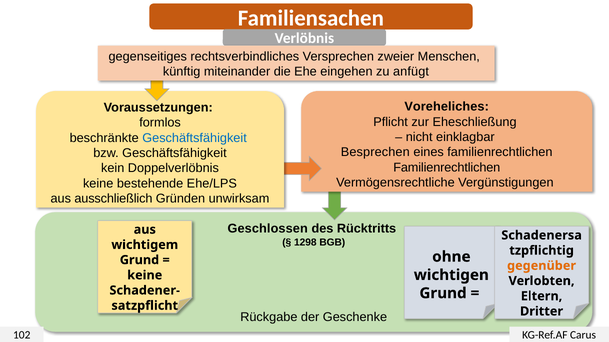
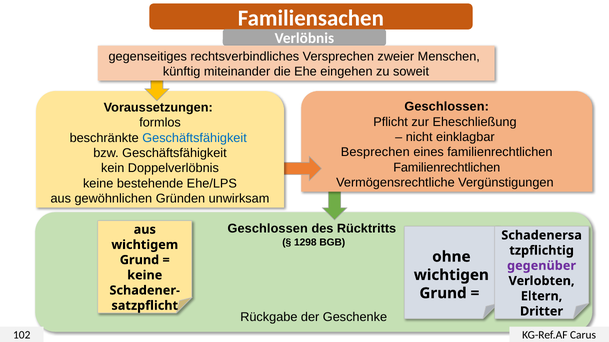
anfügt: anfügt -> soweit
Voreheliches at (447, 107): Voreheliches -> Geschlossen
ausschließlich: ausschließlich -> gewöhnlichen
gegenüber colour: orange -> purple
